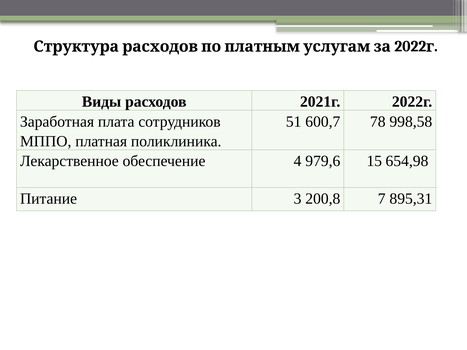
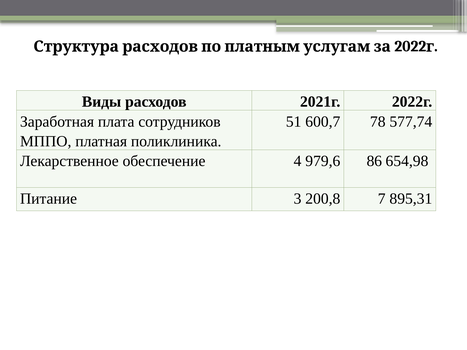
998,58: 998,58 -> 577,74
15: 15 -> 86
